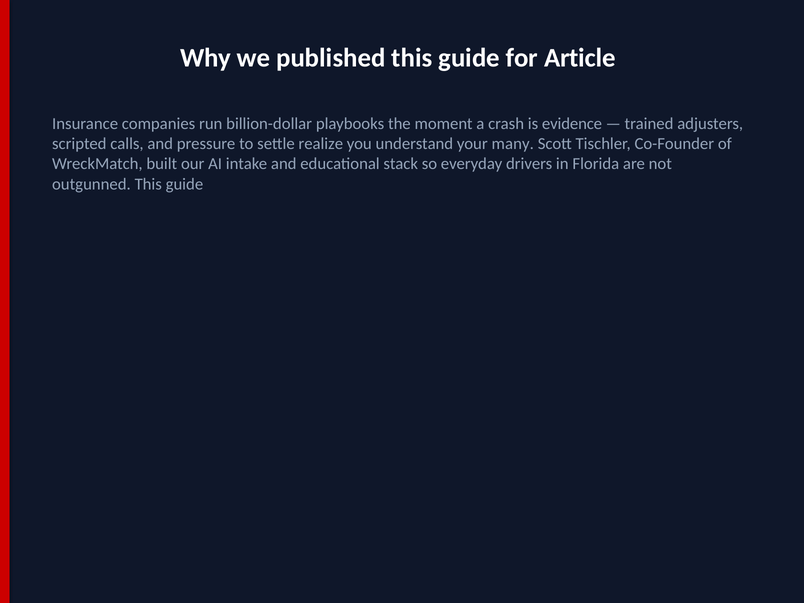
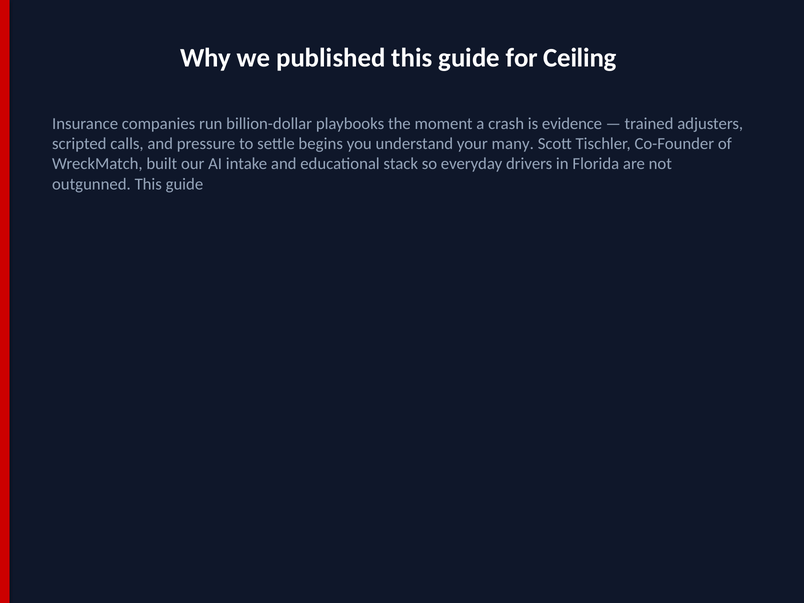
Article: Article -> Ceiling
realize: realize -> begins
